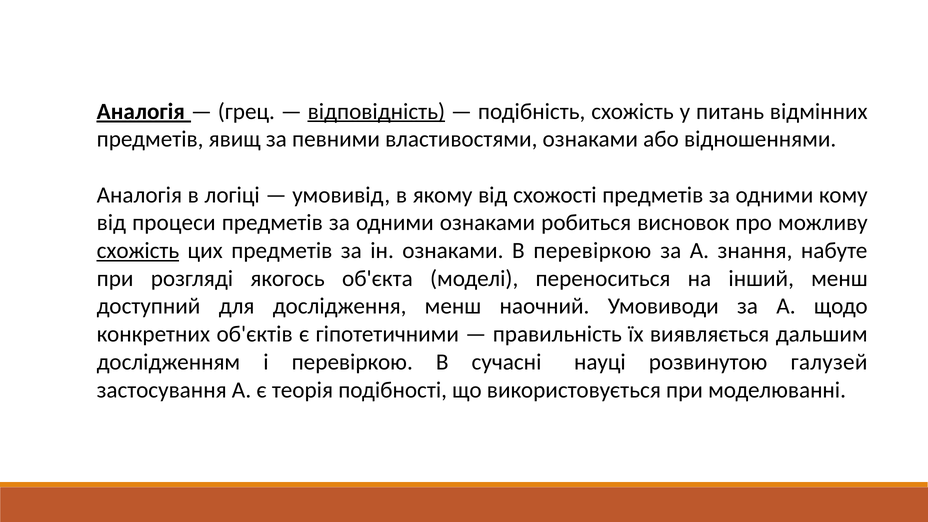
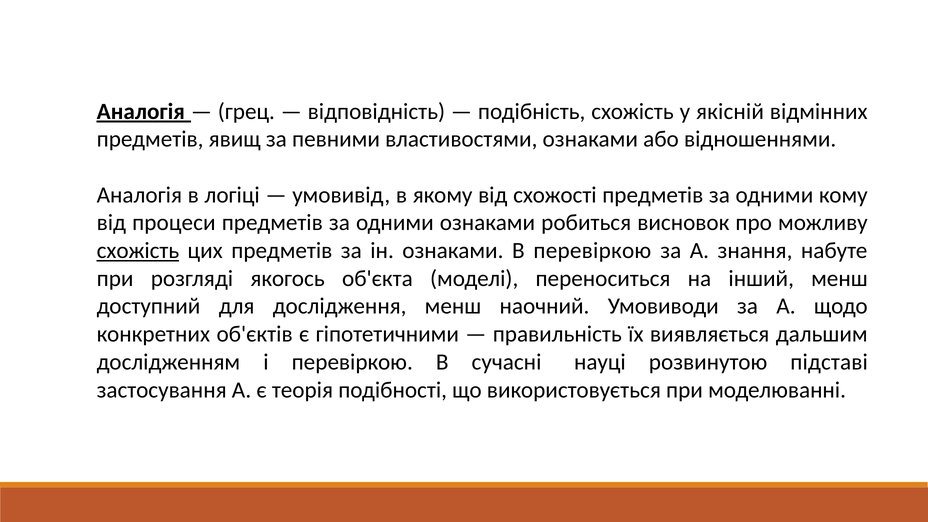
відповідність underline: present -> none
питань: питань -> якісній
галузей: галузей -> підставі
